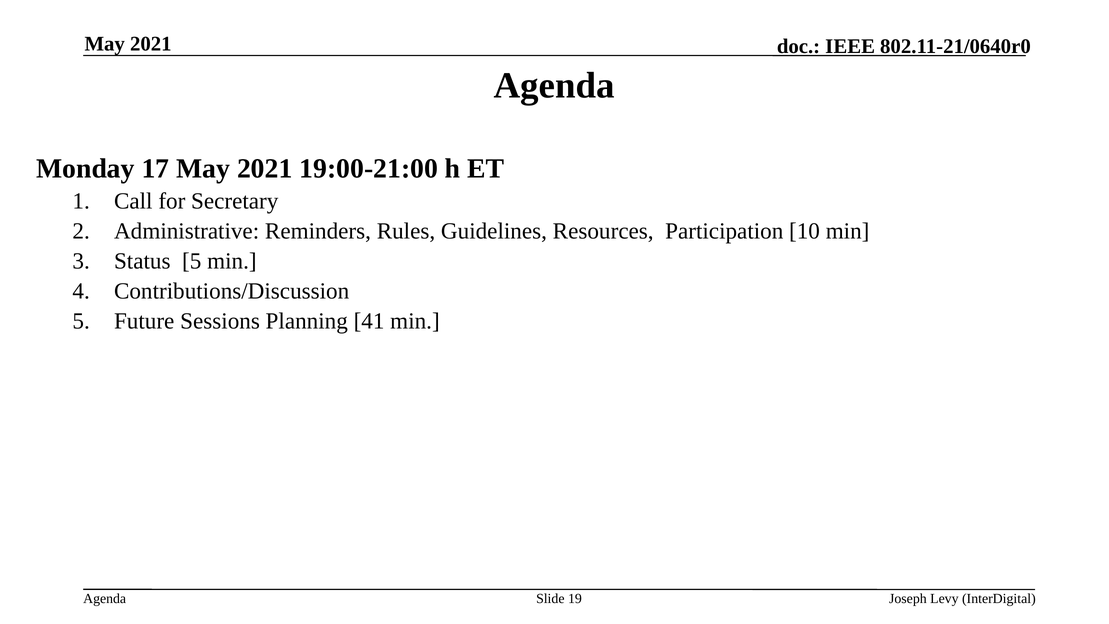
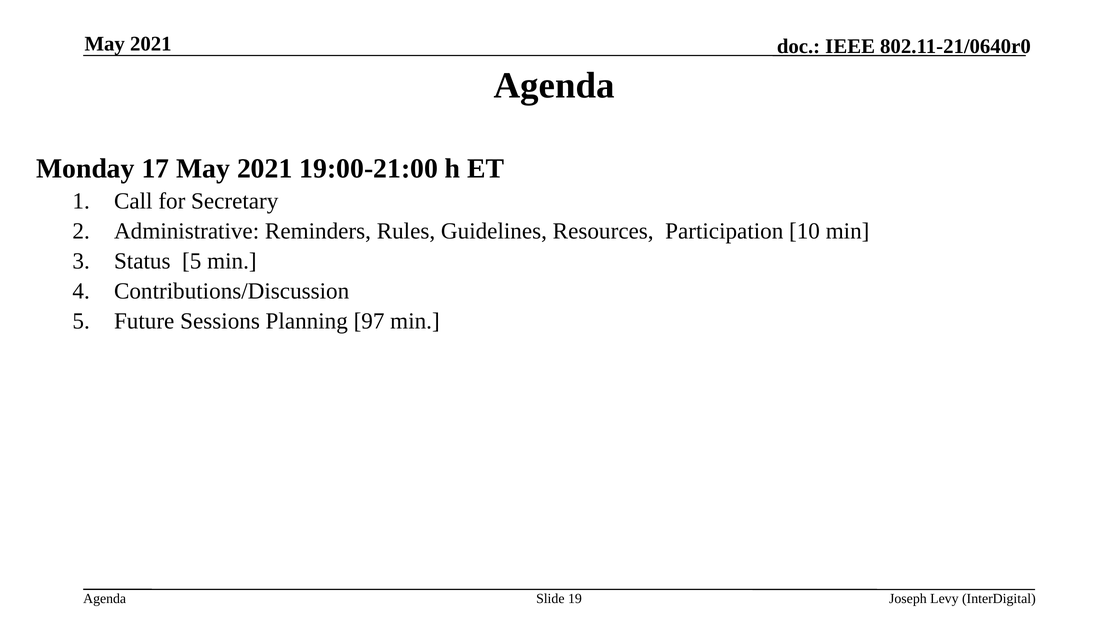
41: 41 -> 97
